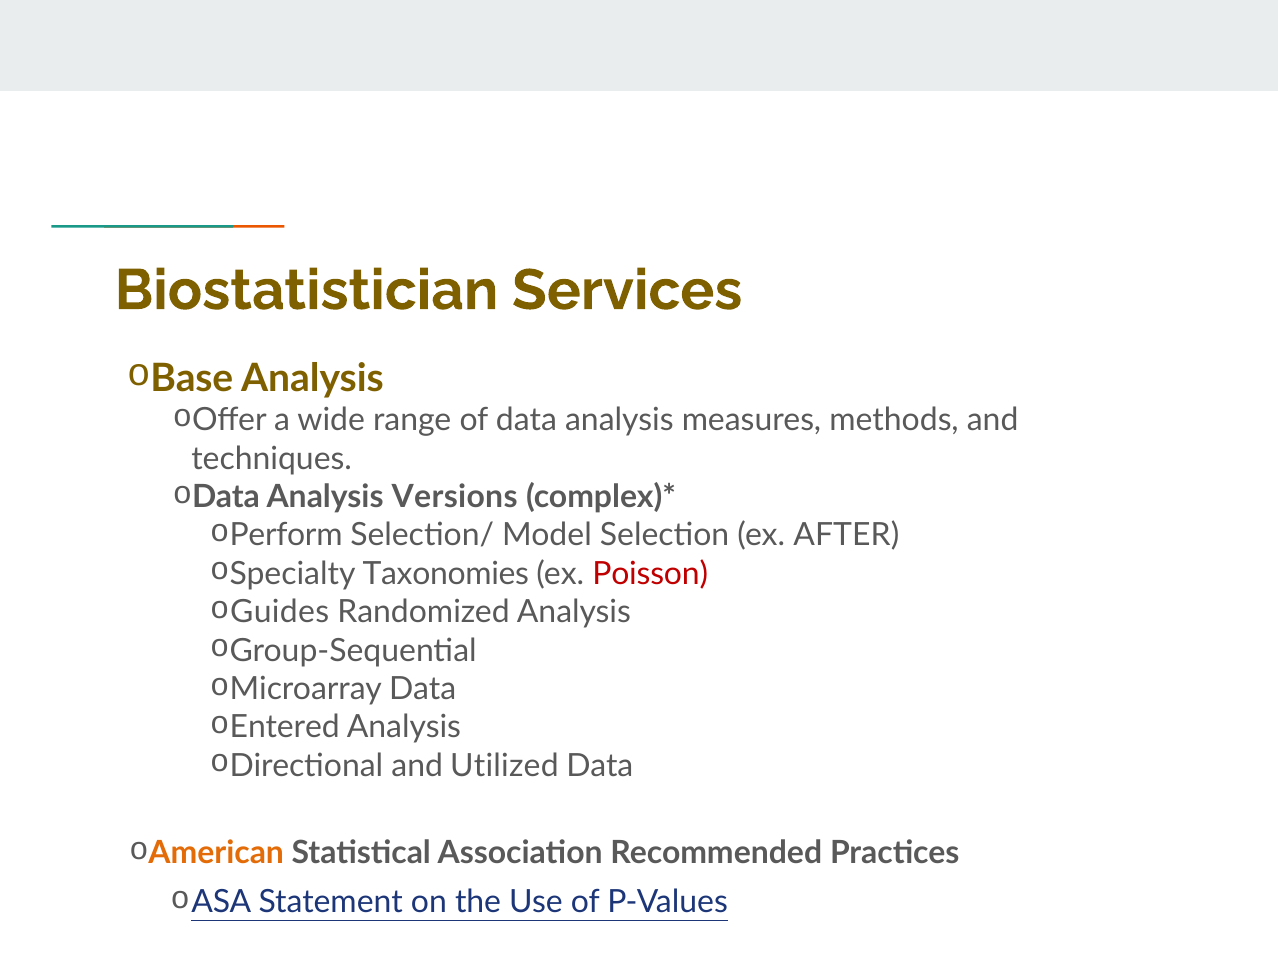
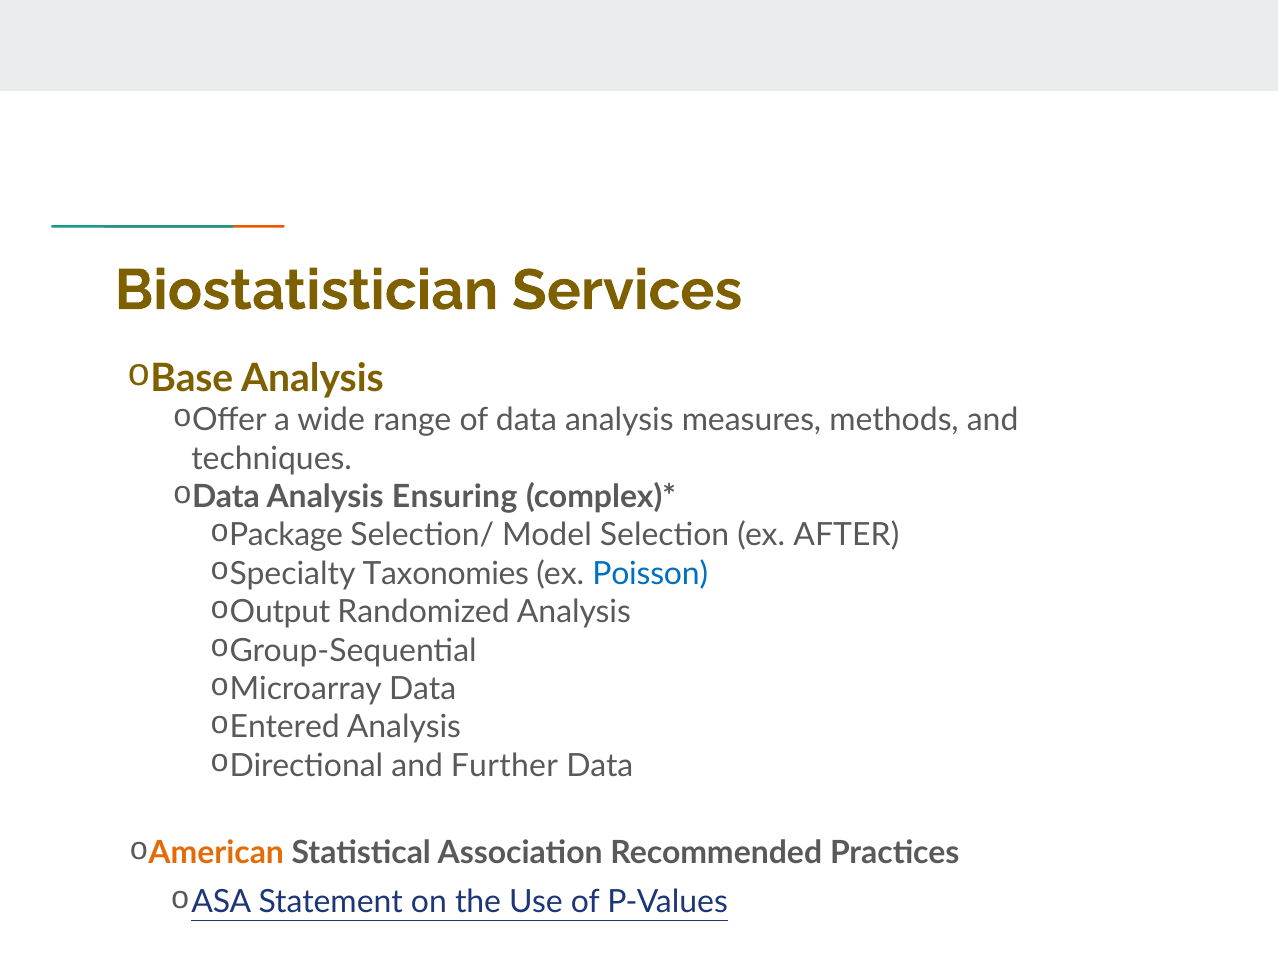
Versions: Versions -> Ensuring
Perform: Perform -> Package
Poisson colour: red -> blue
Guides: Guides -> Output
Utilized: Utilized -> Further
